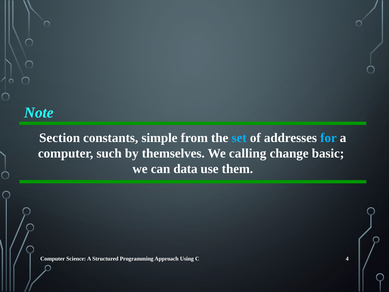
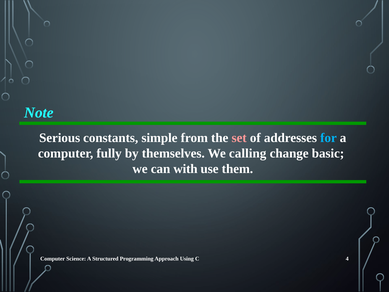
Section: Section -> Serious
set colour: light blue -> pink
such: such -> fully
data: data -> with
